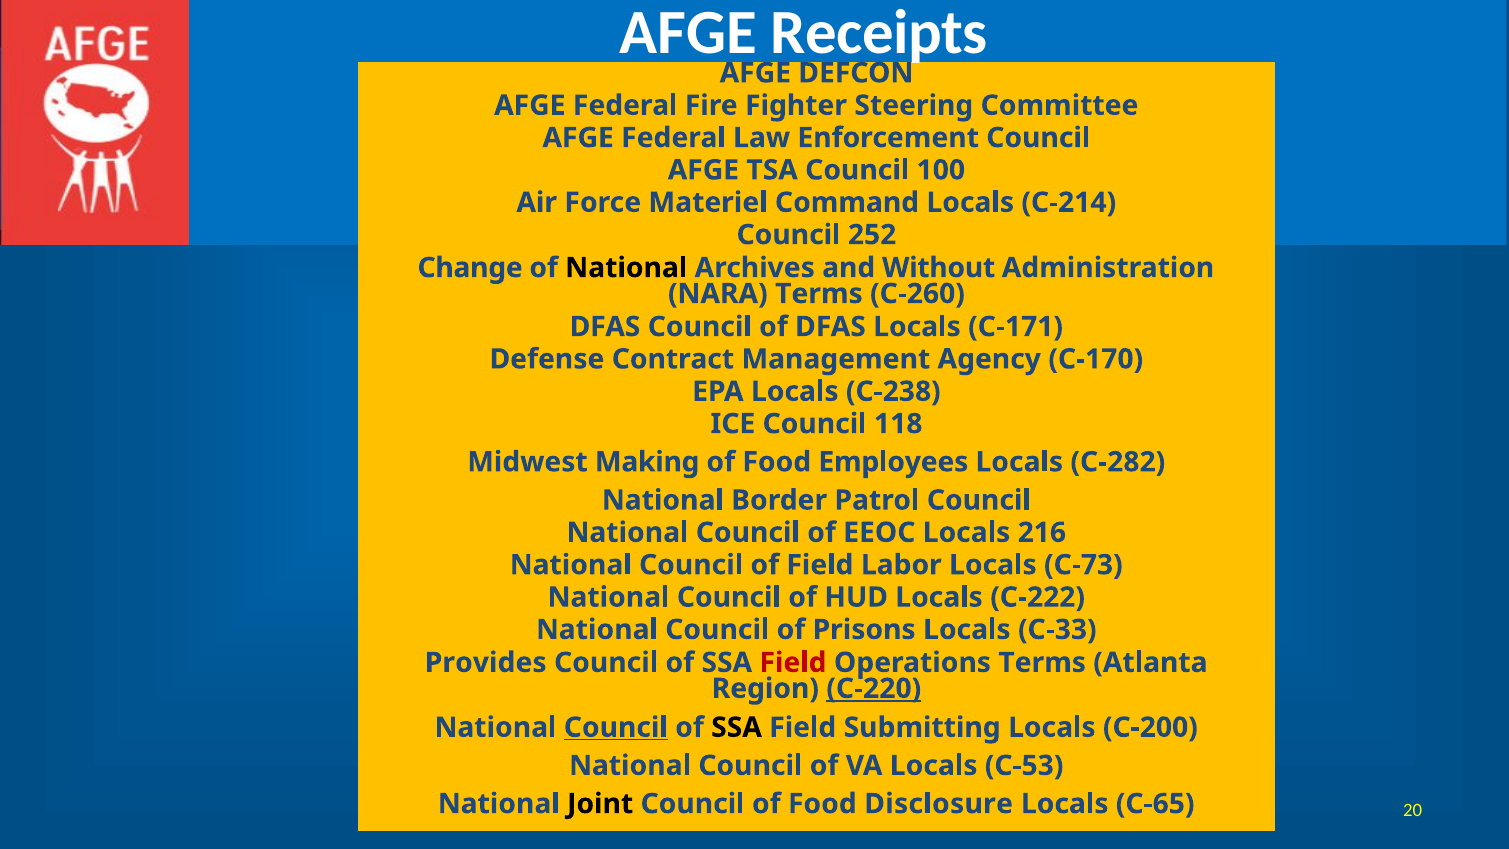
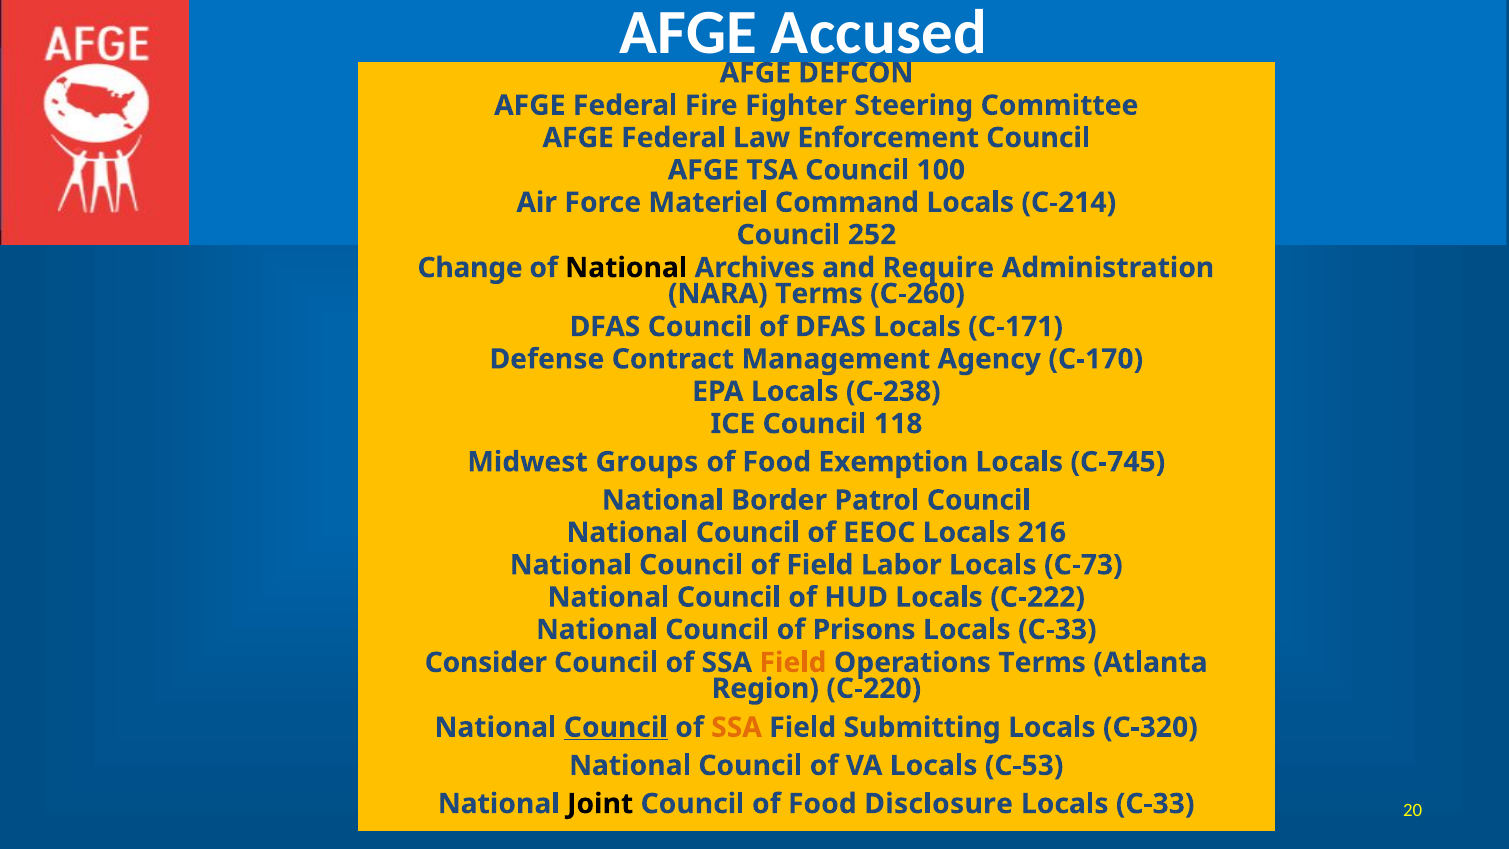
Receipts: Receipts -> Accused
Without: Without -> Require
Making: Making -> Groups
Employees: Employees -> Exemption
C-282: C-282 -> C-745
Provides: Provides -> Consider
Field at (793, 662) colour: red -> orange
C-220 underline: present -> none
SSA at (737, 727) colour: black -> orange
C-200: C-200 -> C-320
C-65 at (1155, 804): C-65 -> C-33
